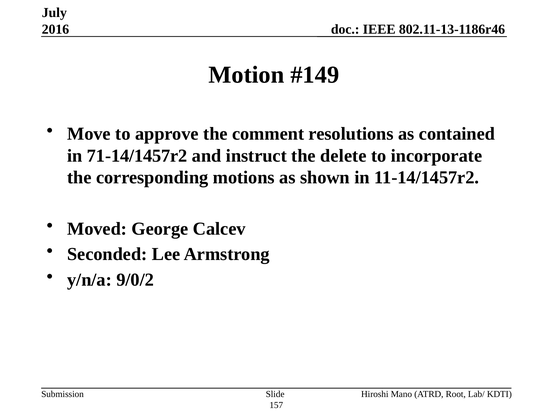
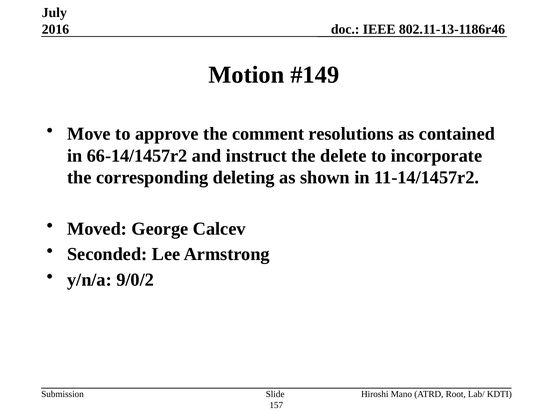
71-14/1457r2: 71-14/1457r2 -> 66-14/1457r2
motions: motions -> deleting
